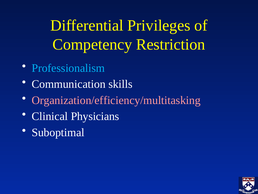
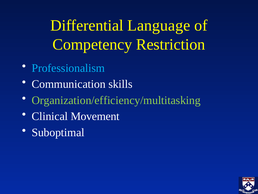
Privileges: Privileges -> Language
Organization/efficiency/multitasking colour: pink -> light green
Physicians: Physicians -> Movement
